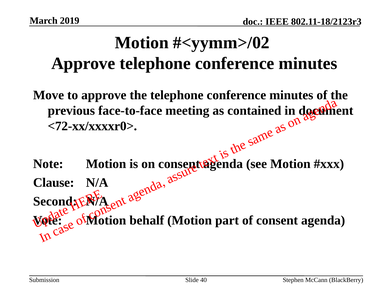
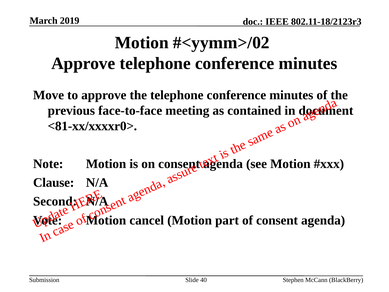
<72-xx/xxxxr0>: <72-xx/xxxxr0> -> <81-xx/xxxxr0>
behalf: behalf -> cancel
